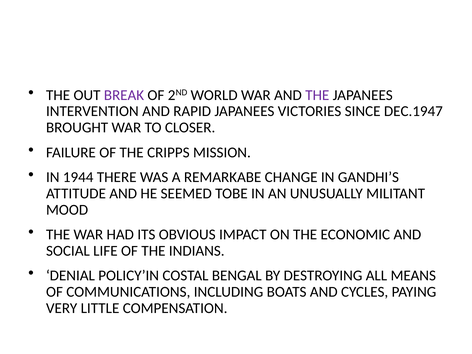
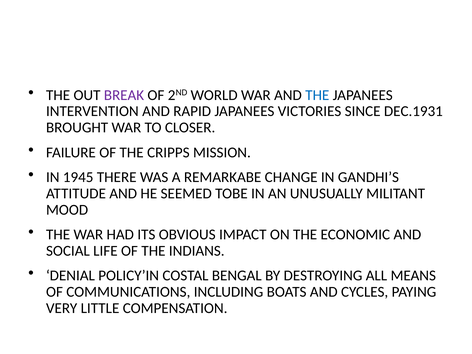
THE at (317, 95) colour: purple -> blue
DEC.1947: DEC.1947 -> DEC.1931
1944: 1944 -> 1945
